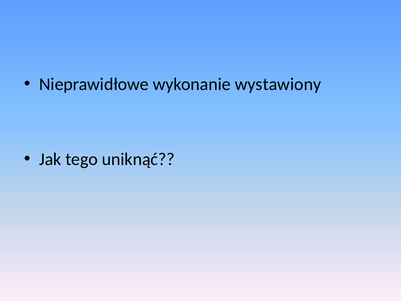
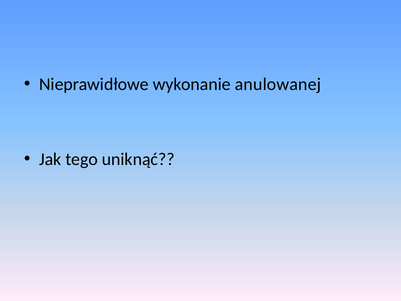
wystawiony: wystawiony -> anulowanej
